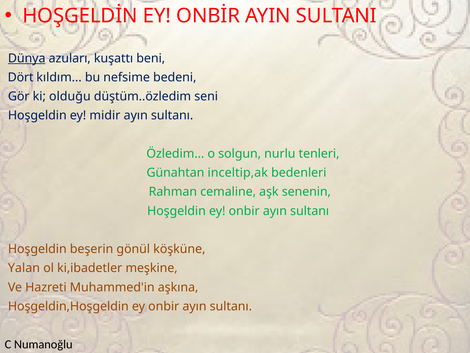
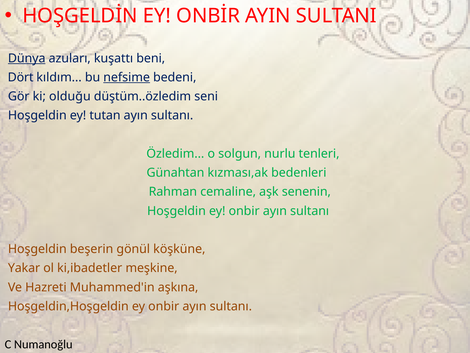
nefsime underline: none -> present
midir: midir -> tutan
inceltip,ak: inceltip,ak -> kızması,ak
Yalan: Yalan -> Yakar
